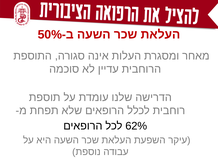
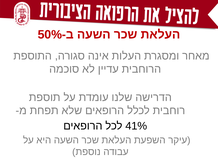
62%: 62% -> 41%
